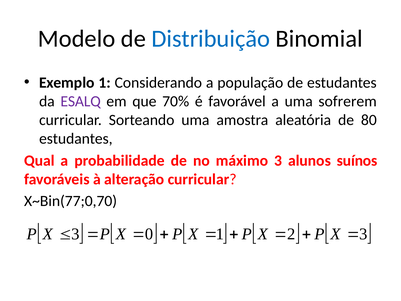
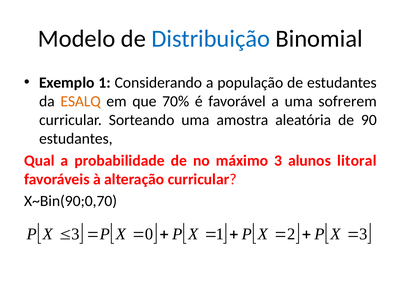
ESALQ colour: purple -> orange
80: 80 -> 90
suínos: suínos -> litoral
X~Bin(77;0,70: X~Bin(77;0,70 -> X~Bin(90;0,70
